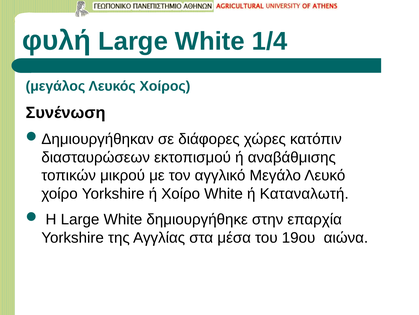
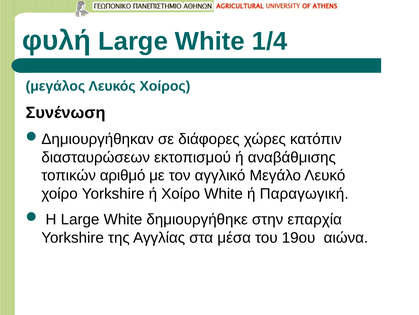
μικρού: μικρού -> αριθμό
Καταναλωτή: Καταναλωτή -> Παραγωγική
